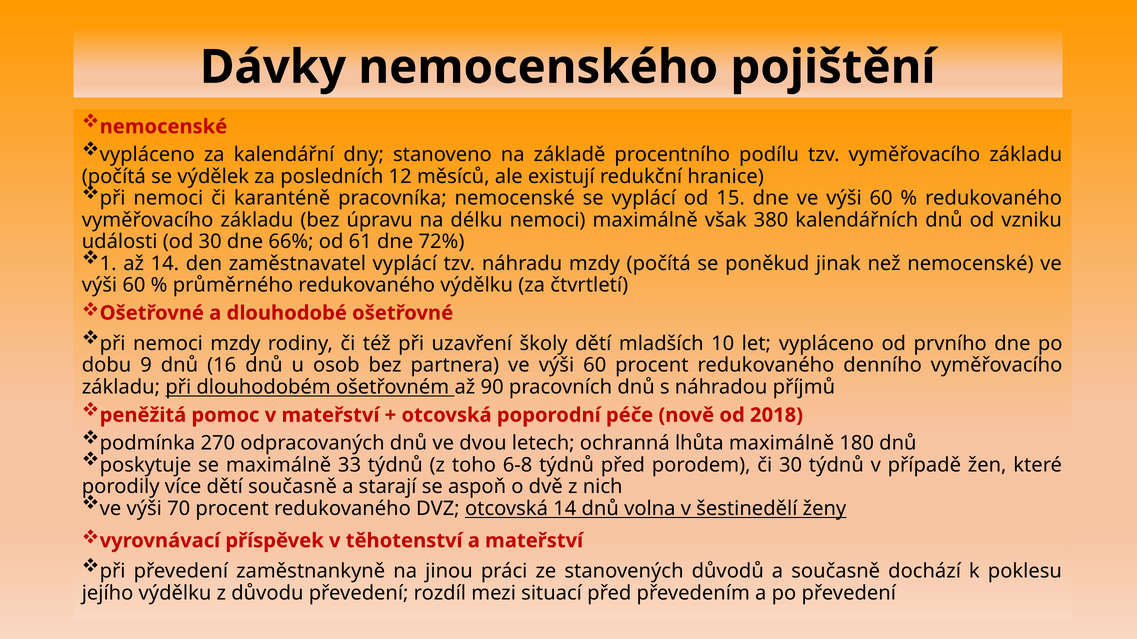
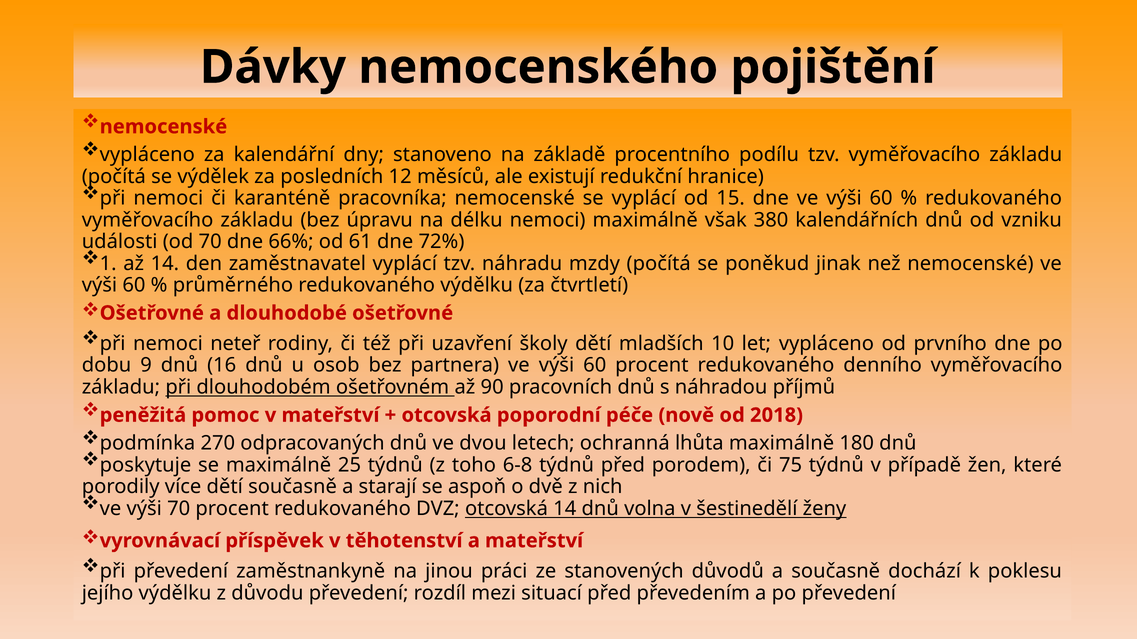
od 30: 30 -> 70
nemoci mzdy: mzdy -> neteř
33: 33 -> 25
či 30: 30 -> 75
